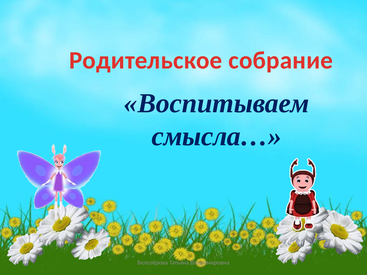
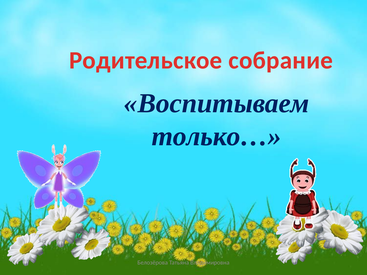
смысла…: смысла… -> только…
